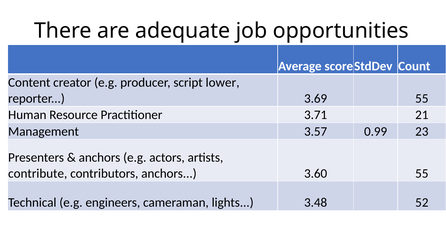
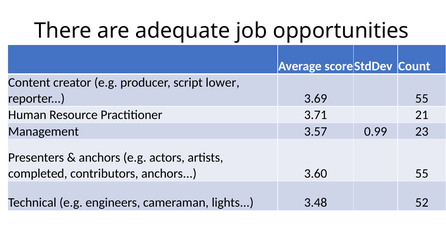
contribute: contribute -> completed
